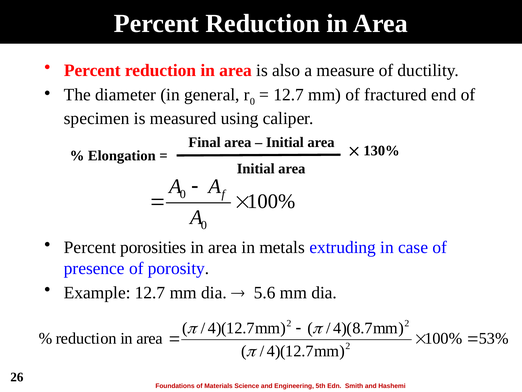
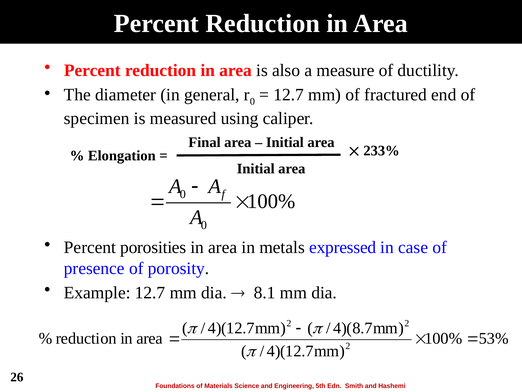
130%: 130% -> 233%
extruding: extruding -> expressed
5.6: 5.6 -> 8.1
